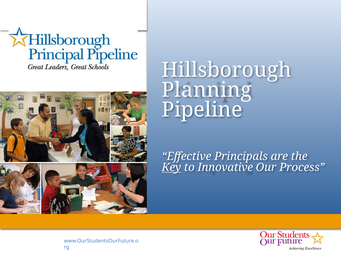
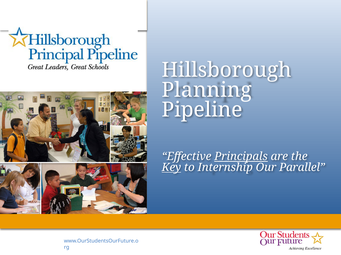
Principals underline: none -> present
Innovative: Innovative -> Internship
Process: Process -> Parallel
